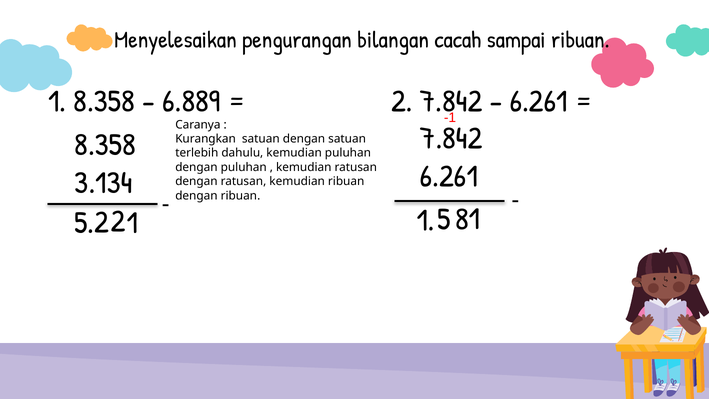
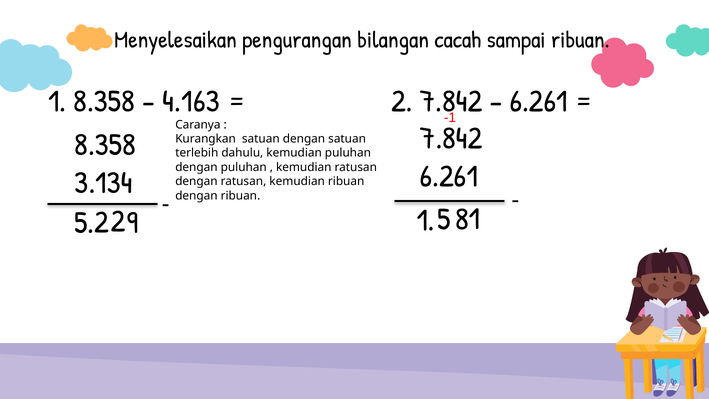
6.889: 6.889 -> 4.163
1 at (132, 223): 1 -> 9
